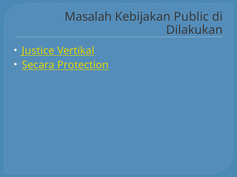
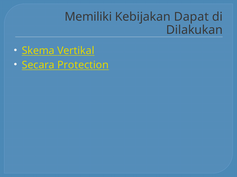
Masalah: Masalah -> Memiliki
Public: Public -> Dapat
Justice: Justice -> Skema
